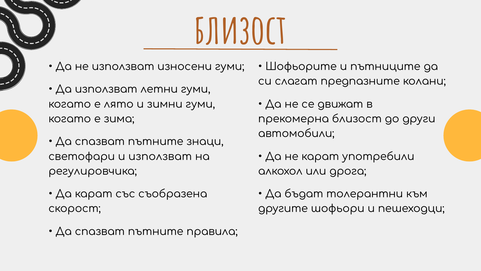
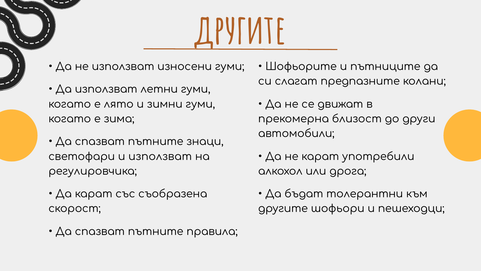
близост at (240, 31): близост -> другите
